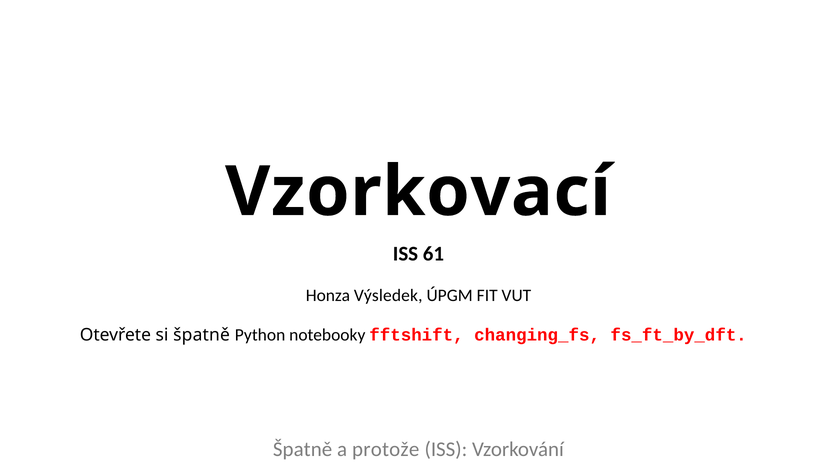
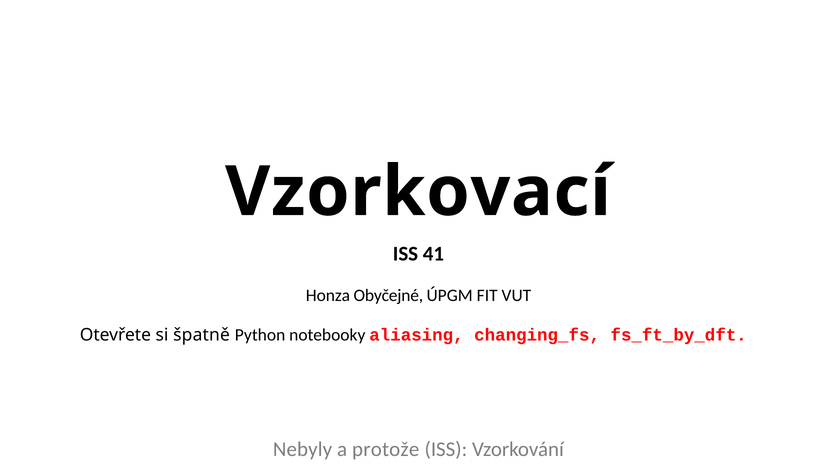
61: 61 -> 41
Výsledek: Výsledek -> Obyčejné
fftshift: fftshift -> aliasing
Špatně at (303, 449): Špatně -> Nebyly
